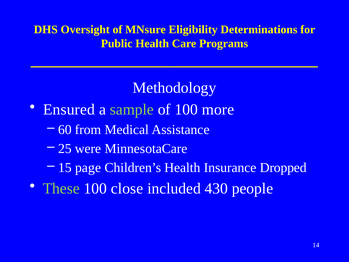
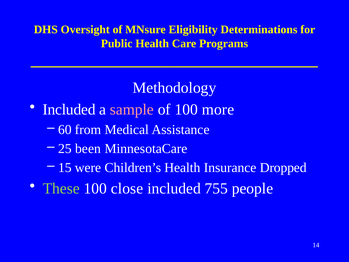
Ensured at (69, 109): Ensured -> Included
sample colour: light green -> pink
were: were -> been
page: page -> were
430: 430 -> 755
